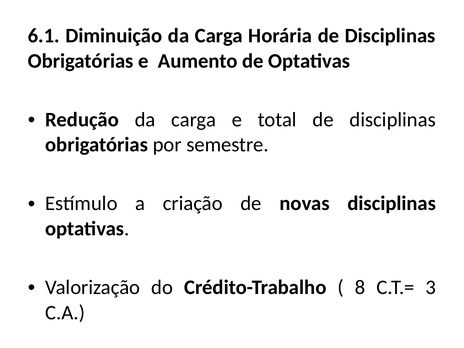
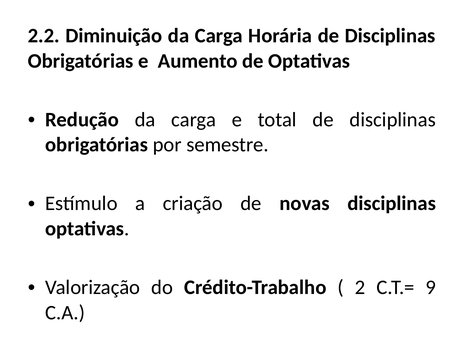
6.1: 6.1 -> 2.2
8: 8 -> 2
3: 3 -> 9
